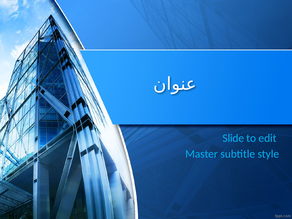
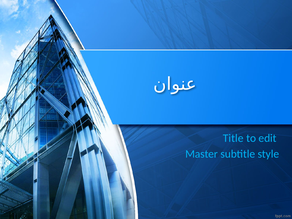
Slide: Slide -> Title
